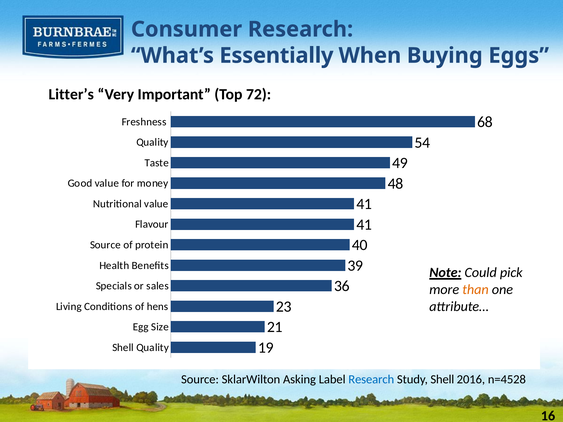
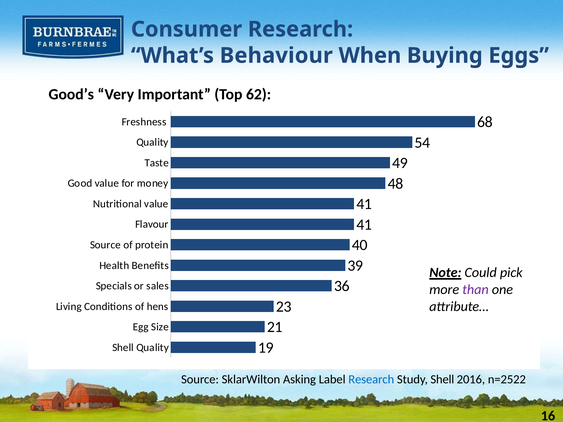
Essentially: Essentially -> Behaviour
Litter’s: Litter’s -> Good’s
72: 72 -> 62
than colour: orange -> purple
n=4528: n=4528 -> n=2522
